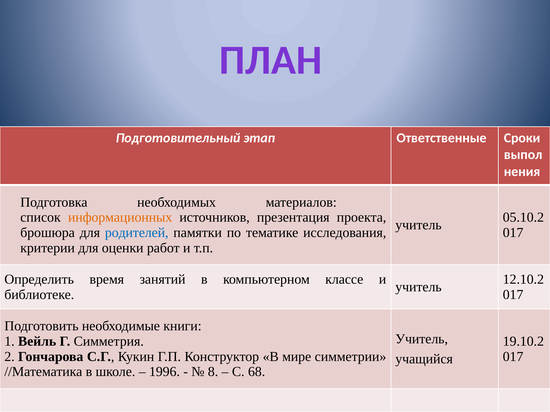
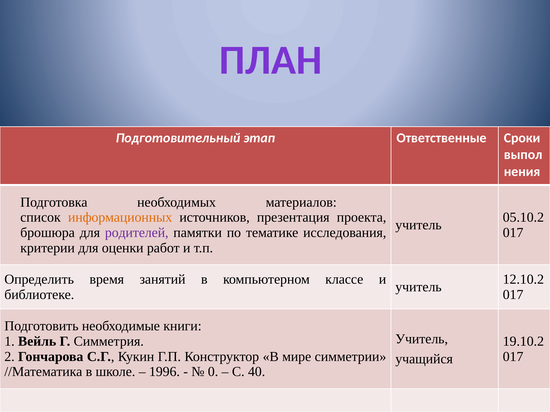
родителей colour: blue -> purple
8: 8 -> 0
68: 68 -> 40
